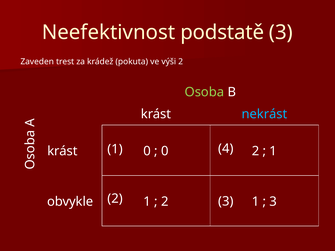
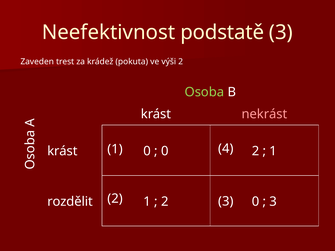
nekrást colour: light blue -> pink
obvykle: obvykle -> rozdělit
2 1: 1 -> 0
